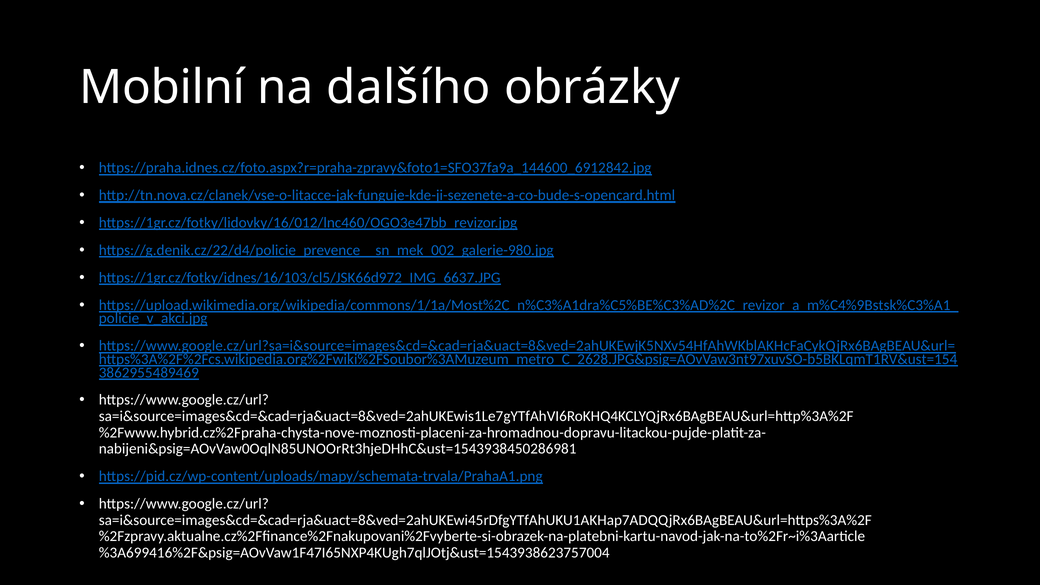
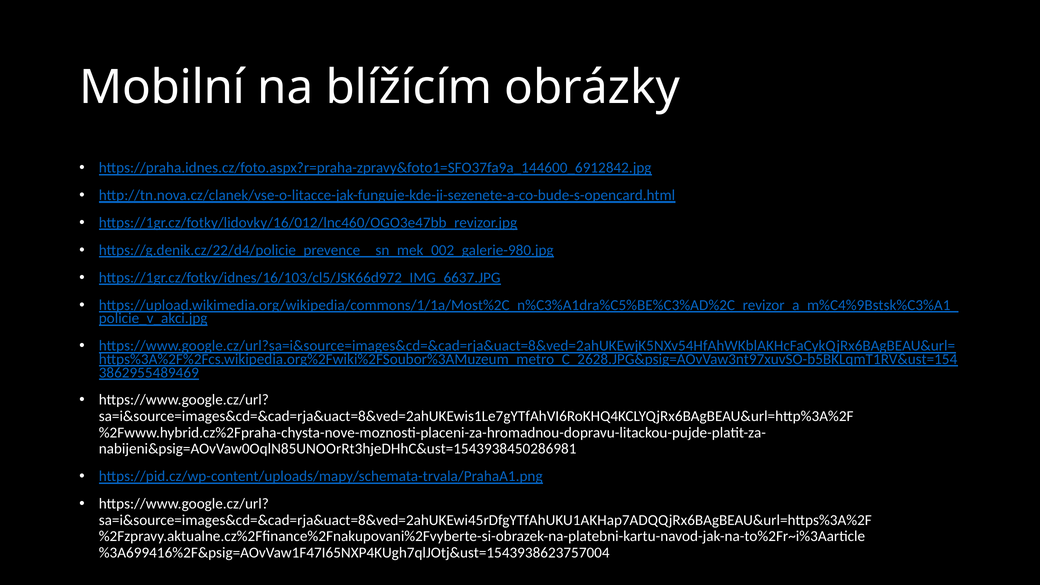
dalšího: dalšího -> blížícím
